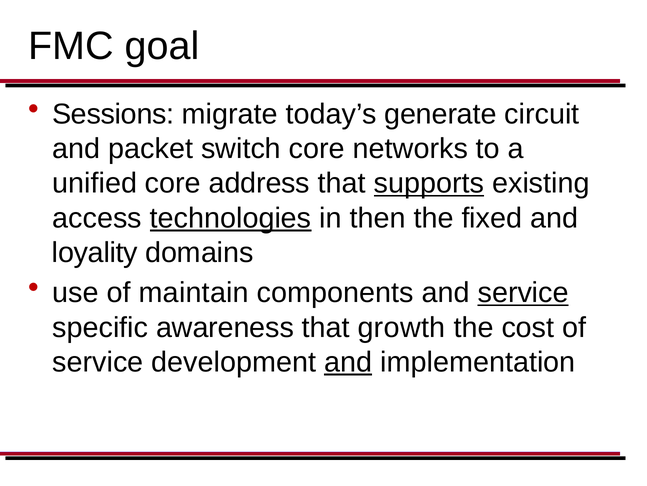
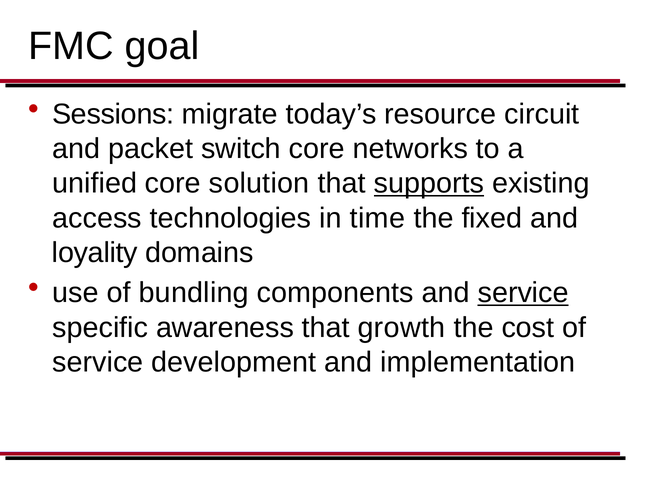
generate: generate -> resource
address: address -> solution
technologies underline: present -> none
then: then -> time
maintain: maintain -> bundling
and at (348, 362) underline: present -> none
